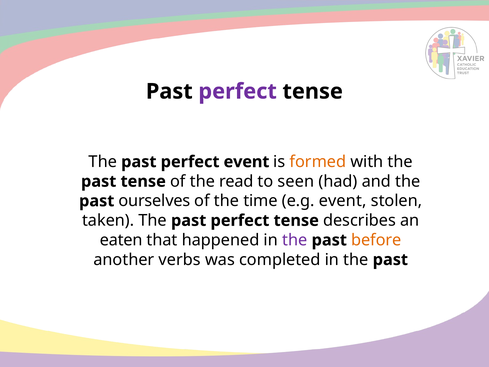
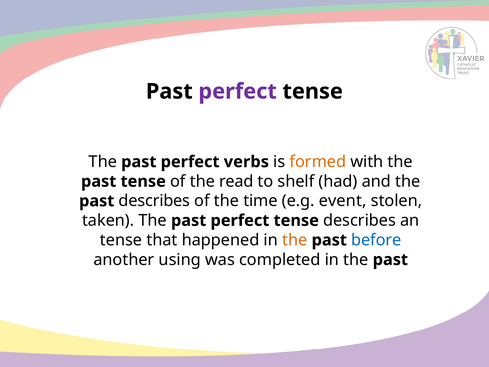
perfect event: event -> verbs
seen: seen -> shelf
past ourselves: ourselves -> describes
eaten at (121, 240): eaten -> tense
the at (295, 240) colour: purple -> orange
before colour: orange -> blue
verbs: verbs -> using
